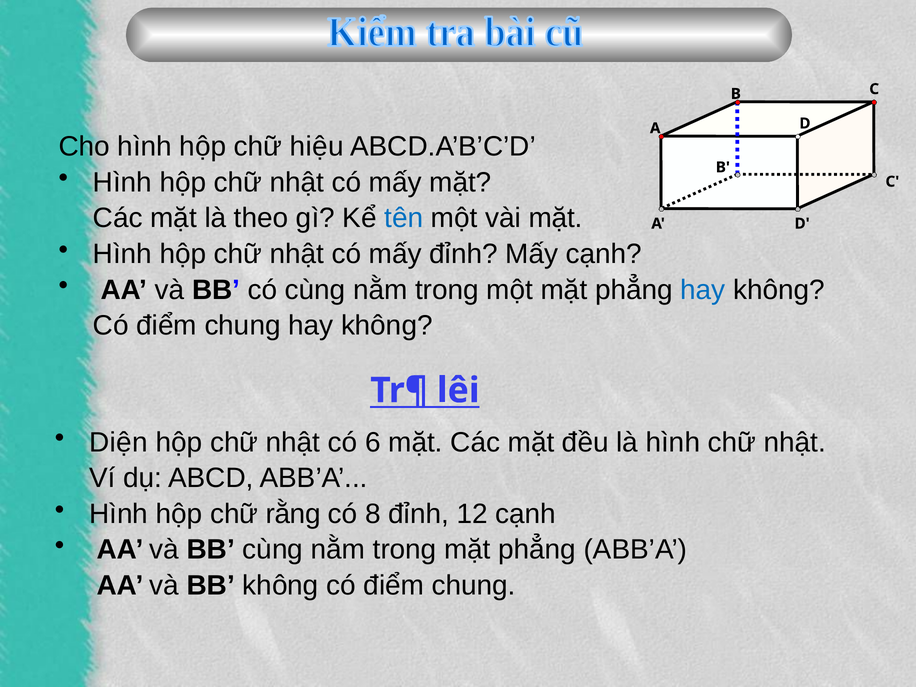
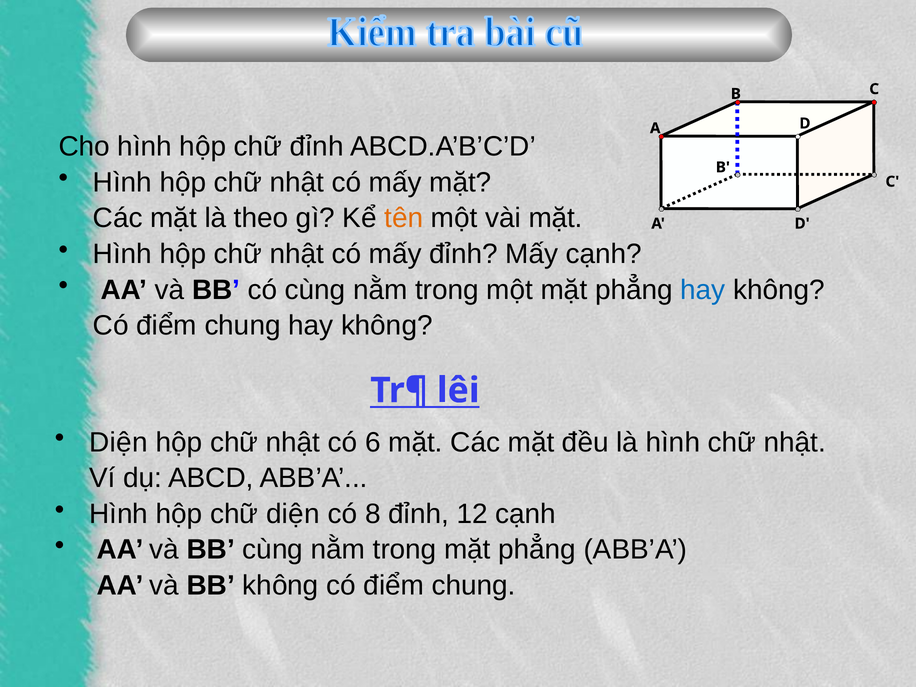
chữ hiệu: hiệu -> đỉnh
tên colour: blue -> orange
chữ rằng: rằng -> diện
